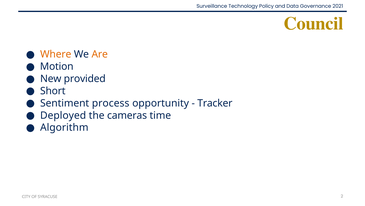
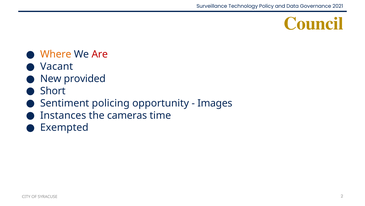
Are colour: orange -> red
Motion: Motion -> Vacant
process: process -> policing
Tracker: Tracker -> Images
Deployed: Deployed -> Instances
Algorithm: Algorithm -> Exempted
